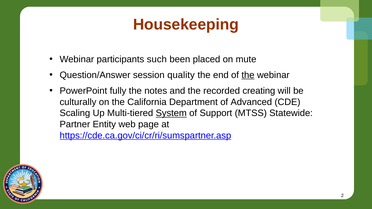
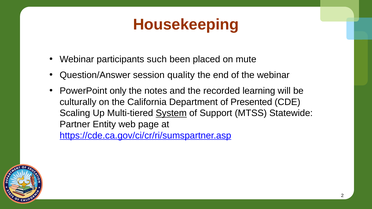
the at (248, 75) underline: present -> none
fully: fully -> only
creating: creating -> learning
Advanced: Advanced -> Presented
